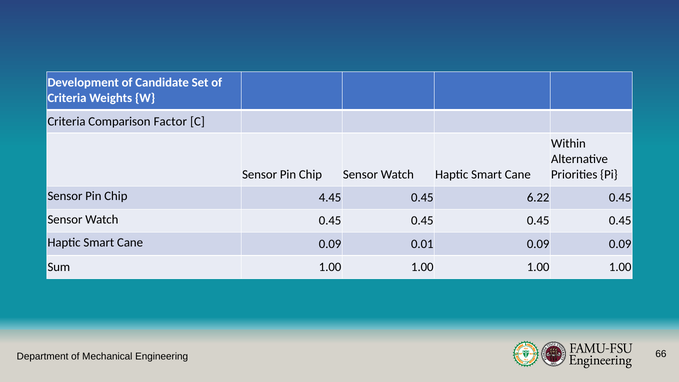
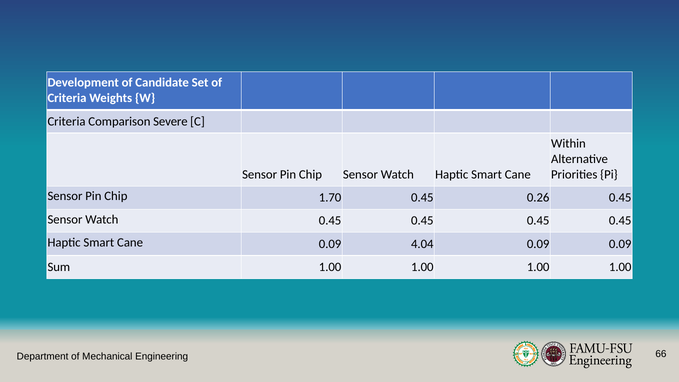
Factor: Factor -> Severe
4.45: 4.45 -> 1.70
6.22: 6.22 -> 0.26
0.01: 0.01 -> 4.04
